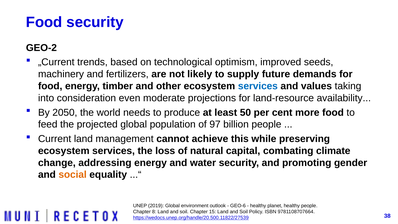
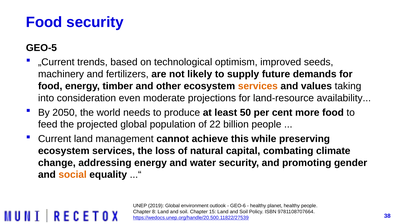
GEO-2: GEO-2 -> GEO-5
services at (258, 86) colour: blue -> orange
97: 97 -> 22
